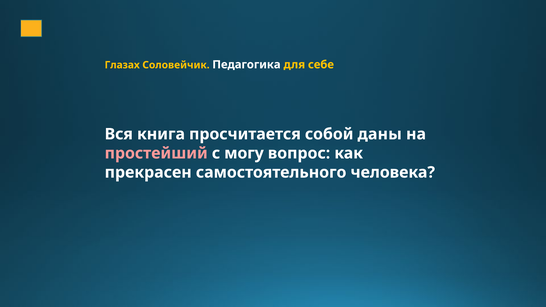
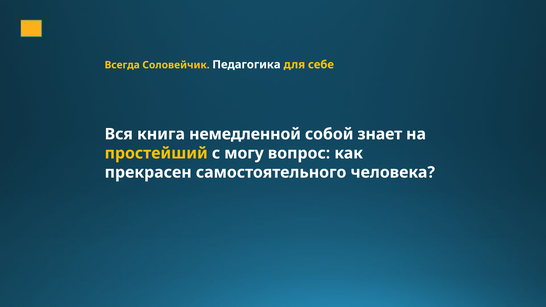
Глазах: Глазах -> Всегда
просчитается: просчитается -> немедленной
даны: даны -> знает
простейший colour: pink -> yellow
